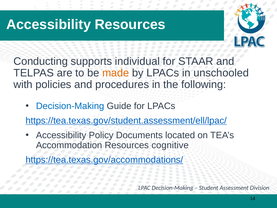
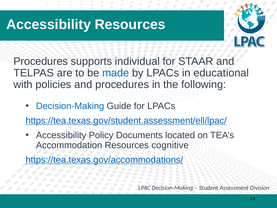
Conducting at (41, 61): Conducting -> Procedures
made colour: orange -> blue
unschooled: unschooled -> educational
